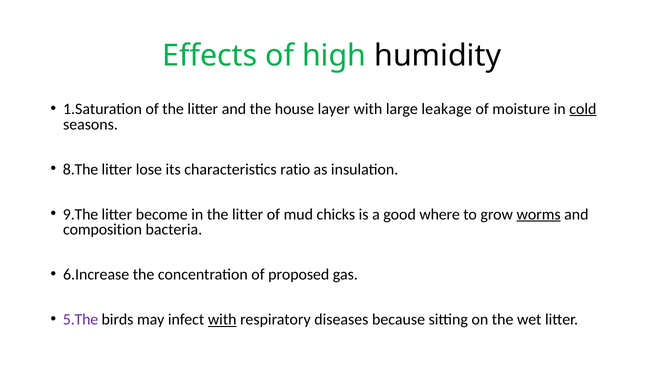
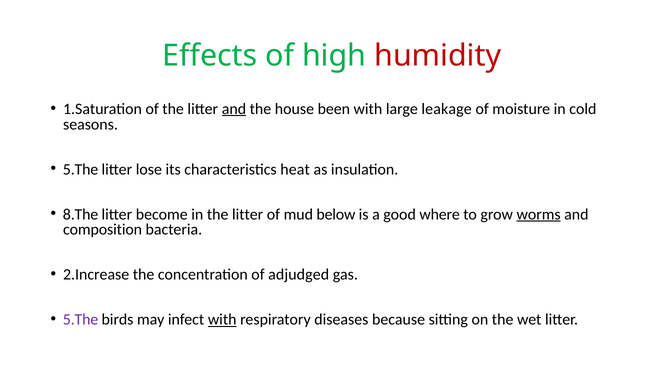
humidity colour: black -> red
and at (234, 109) underline: none -> present
layer: layer -> been
cold underline: present -> none
8.The at (81, 170): 8.The -> 5.The
ratio: ratio -> heat
9.The: 9.The -> 8.The
chicks: chicks -> below
6.Increase: 6.Increase -> 2.Increase
proposed: proposed -> adjudged
